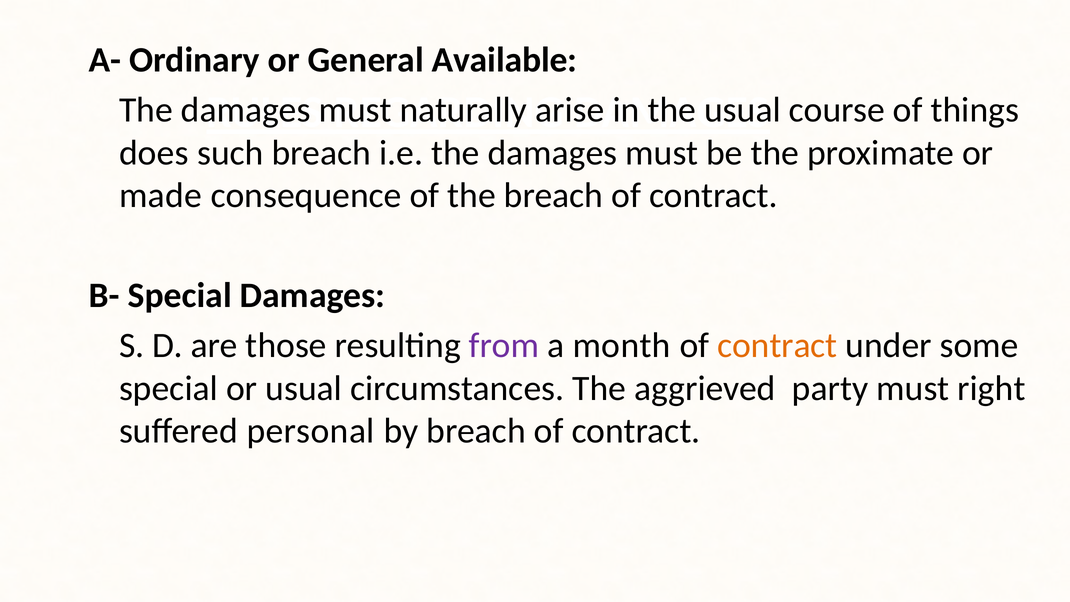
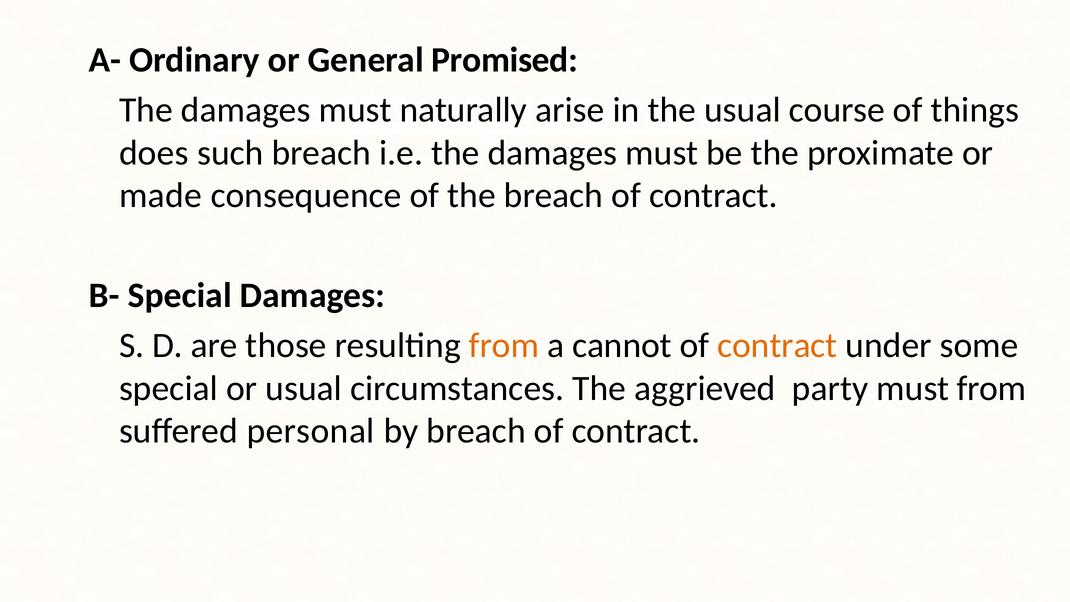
Available: Available -> Promised
from at (504, 345) colour: purple -> orange
month: month -> cannot
must right: right -> from
